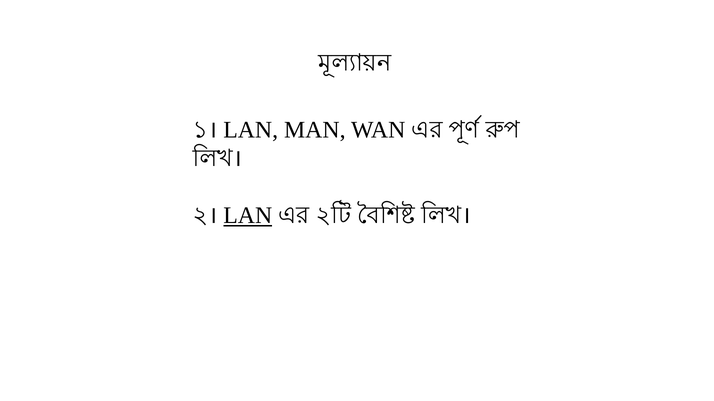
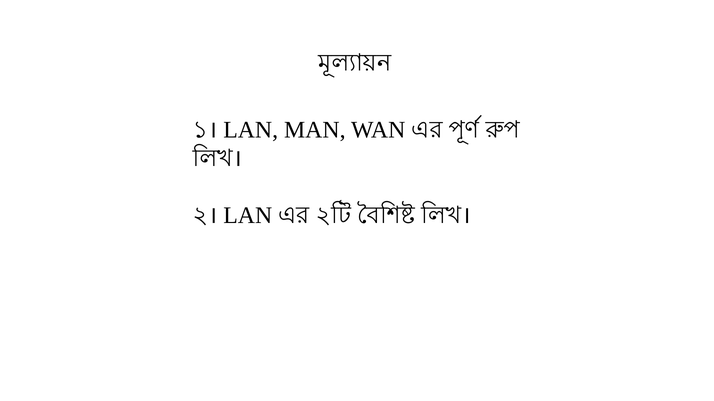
LAN at (248, 216) underline: present -> none
